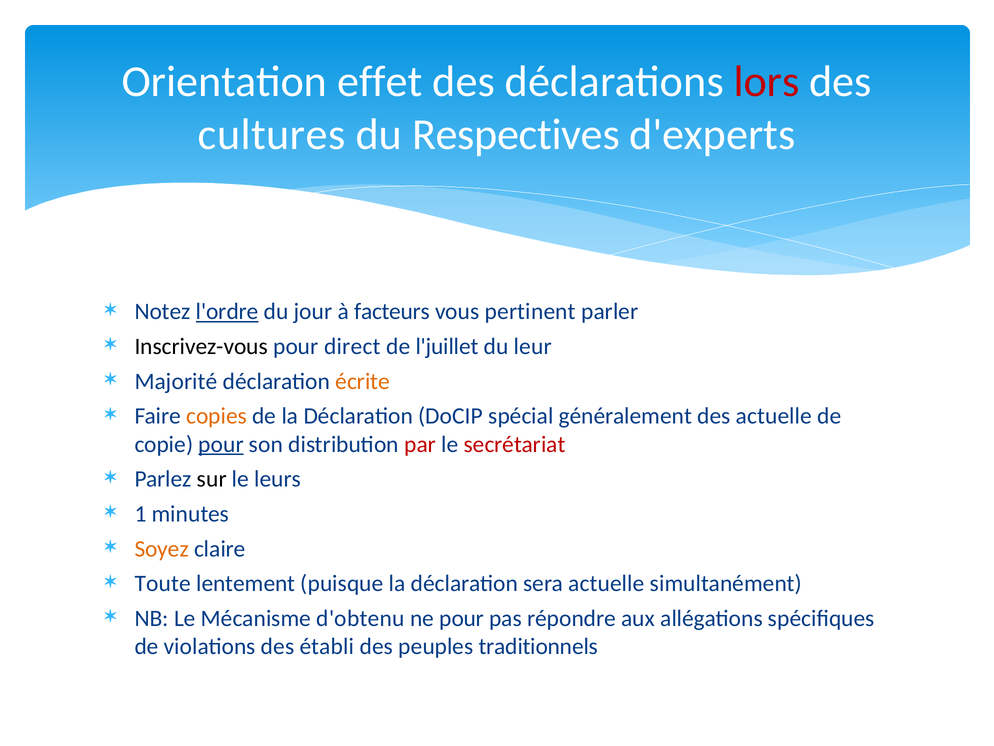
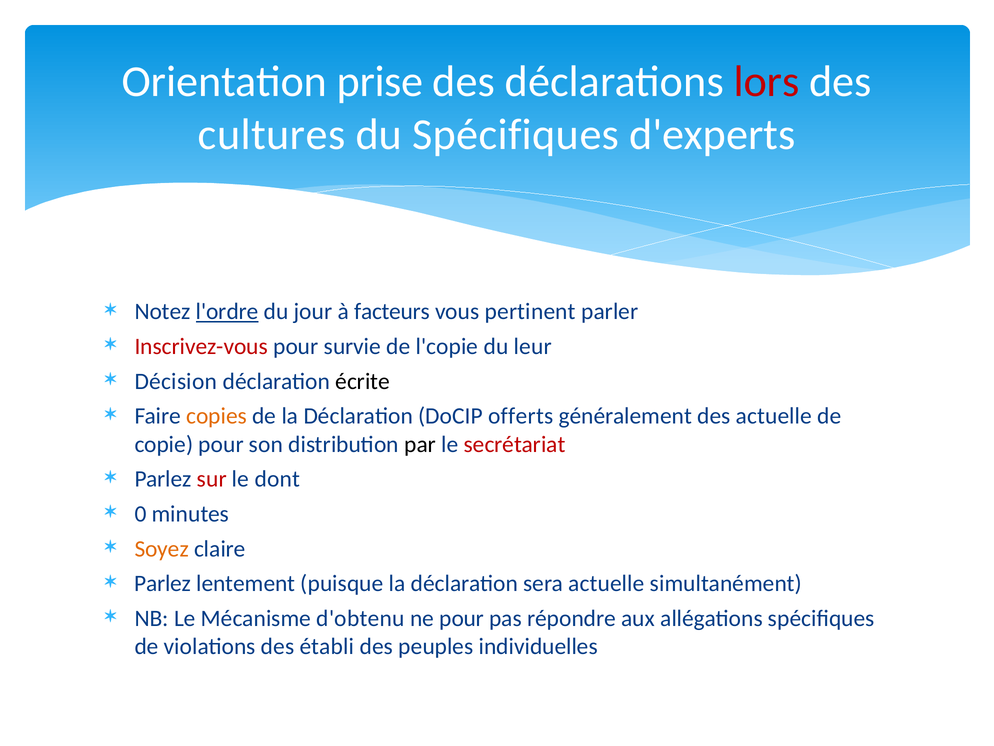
effet: effet -> prise
du Respectives: Respectives -> Spécifiques
Inscrivez-vous colour: black -> red
direct: direct -> survie
l'juillet: l'juillet -> l'copie
Majorité: Majorité -> Décision
écrite colour: orange -> black
spécial: spécial -> offerts
pour at (221, 444) underline: present -> none
par colour: red -> black
sur colour: black -> red
leurs: leurs -> dont
1: 1 -> 0
Toute at (163, 583): Toute -> Parlez
traditionnels: traditionnels -> individuelles
